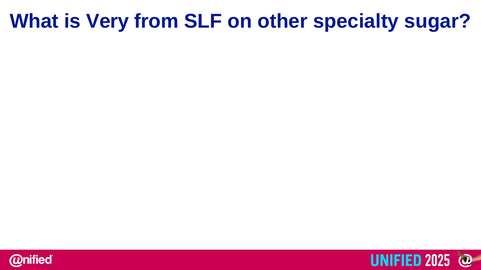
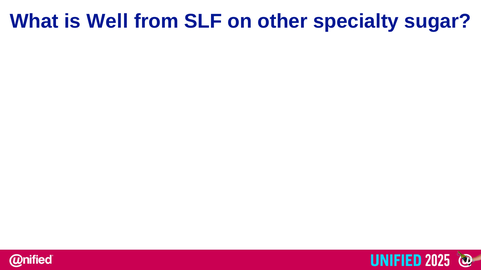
Very: Very -> Well
